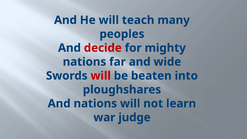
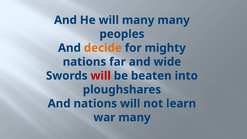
will teach: teach -> many
decide colour: red -> orange
war judge: judge -> many
